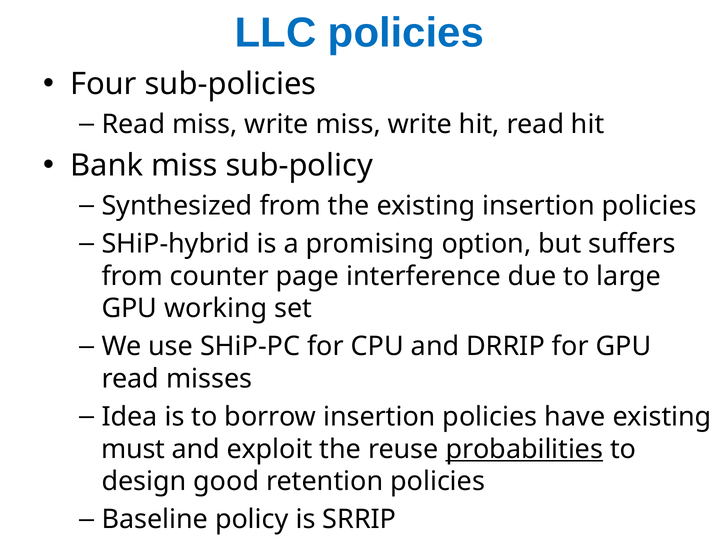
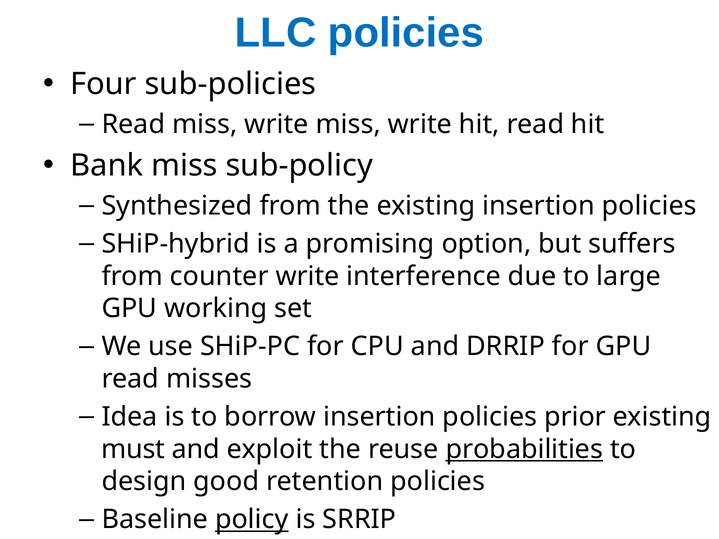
counter page: page -> write
have: have -> prior
policy underline: none -> present
